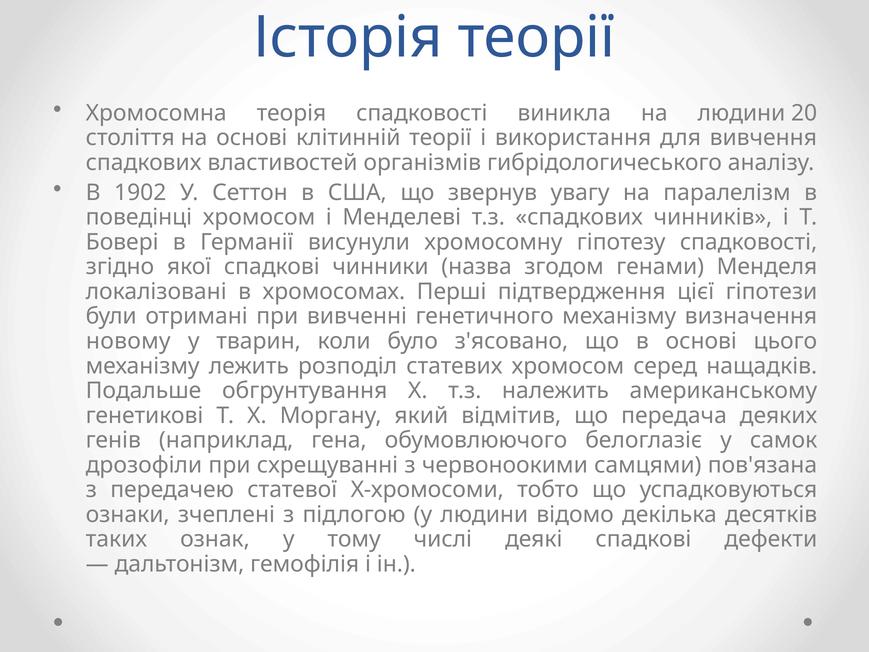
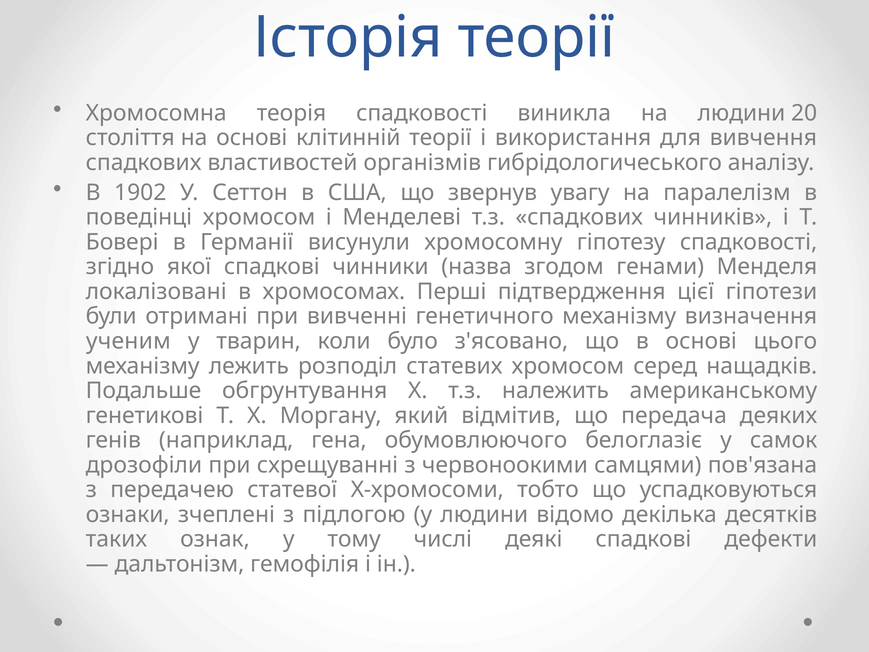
новому: новому -> ученим
